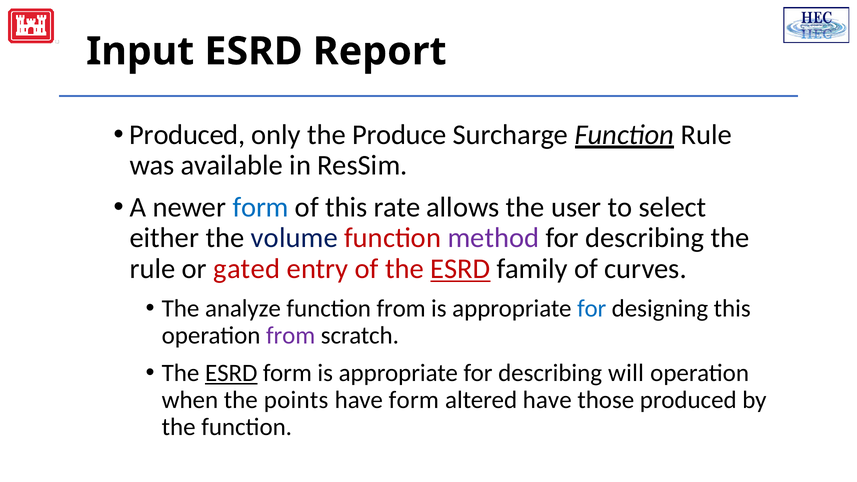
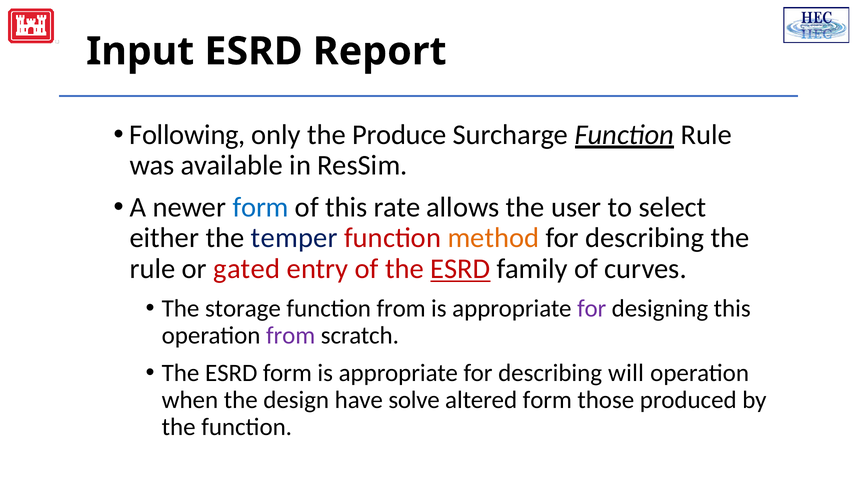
Produced at (187, 135): Produced -> Following
volume: volume -> temper
method colour: purple -> orange
analyze: analyze -> storage
for at (592, 309) colour: blue -> purple
ESRD at (231, 373) underline: present -> none
points: points -> design
have form: form -> solve
altered have: have -> form
